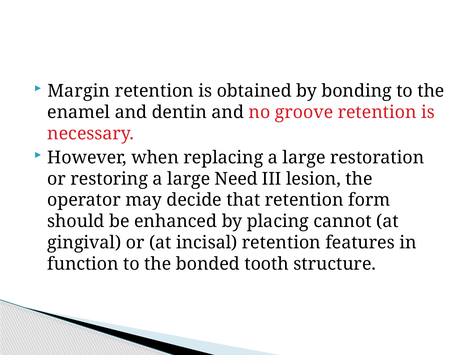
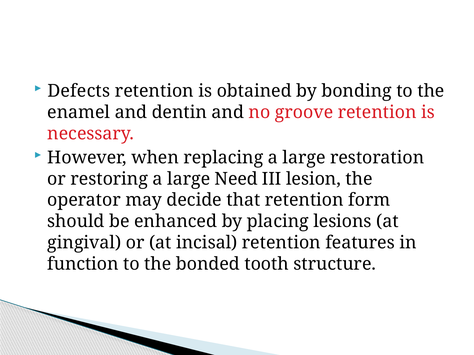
Margin: Margin -> Defects
cannot: cannot -> lesions
